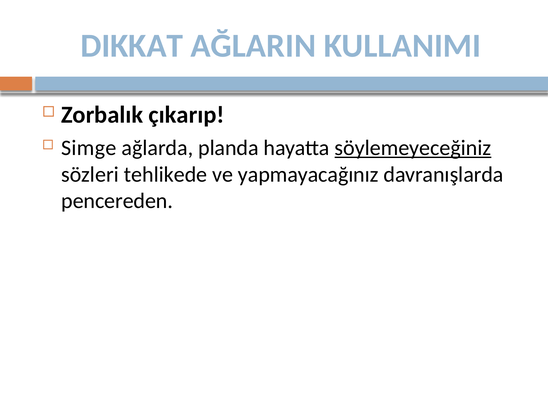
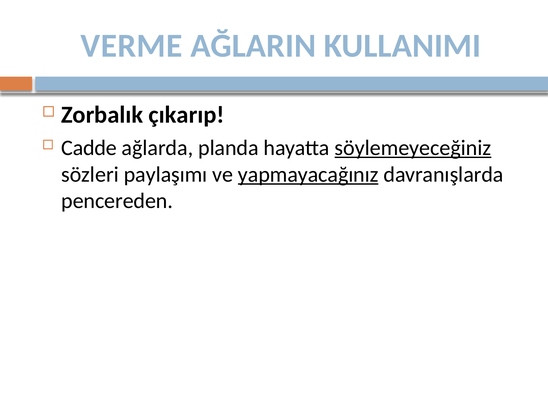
DIKKAT: DIKKAT -> VERME
Simge: Simge -> Cadde
tehlikede: tehlikede -> paylaşımı
yapmayacağınız underline: none -> present
